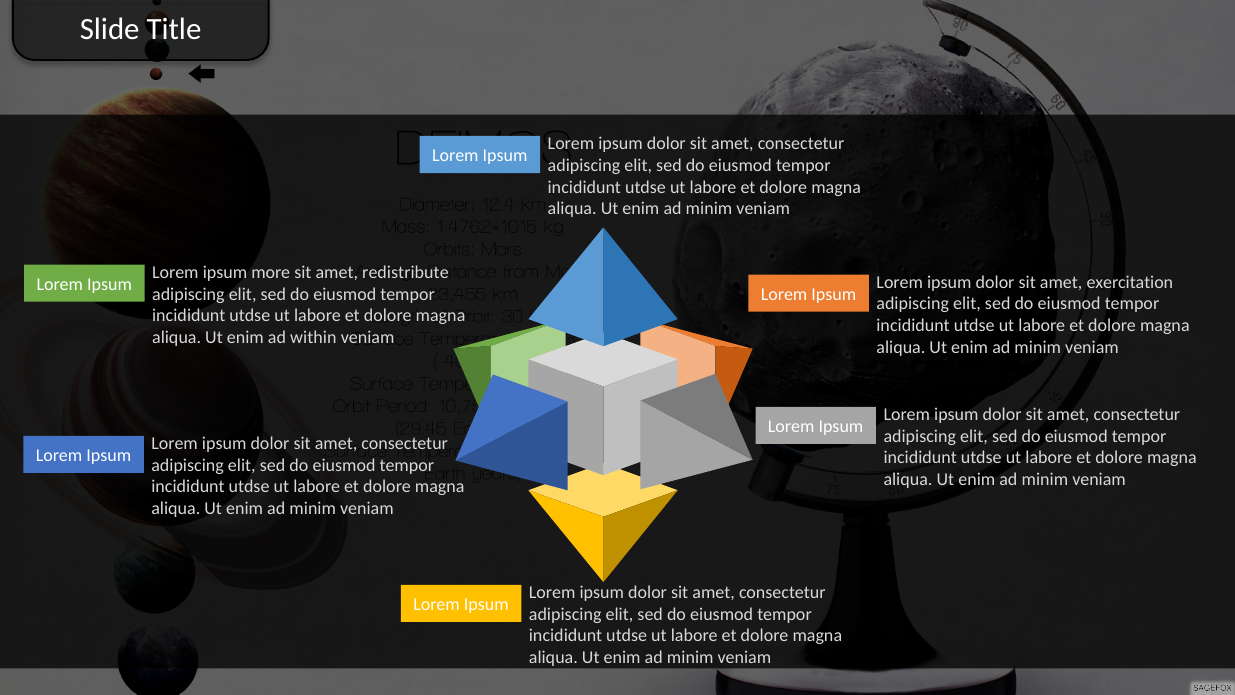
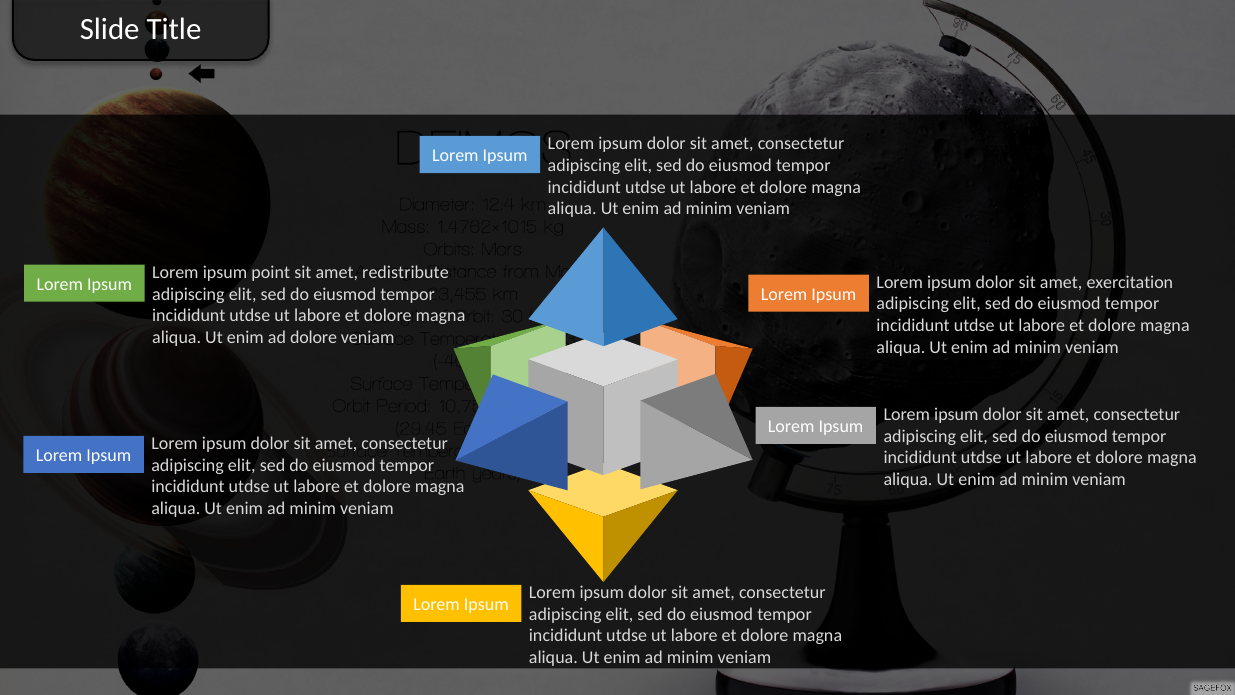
more: more -> point
ad within: within -> dolore
